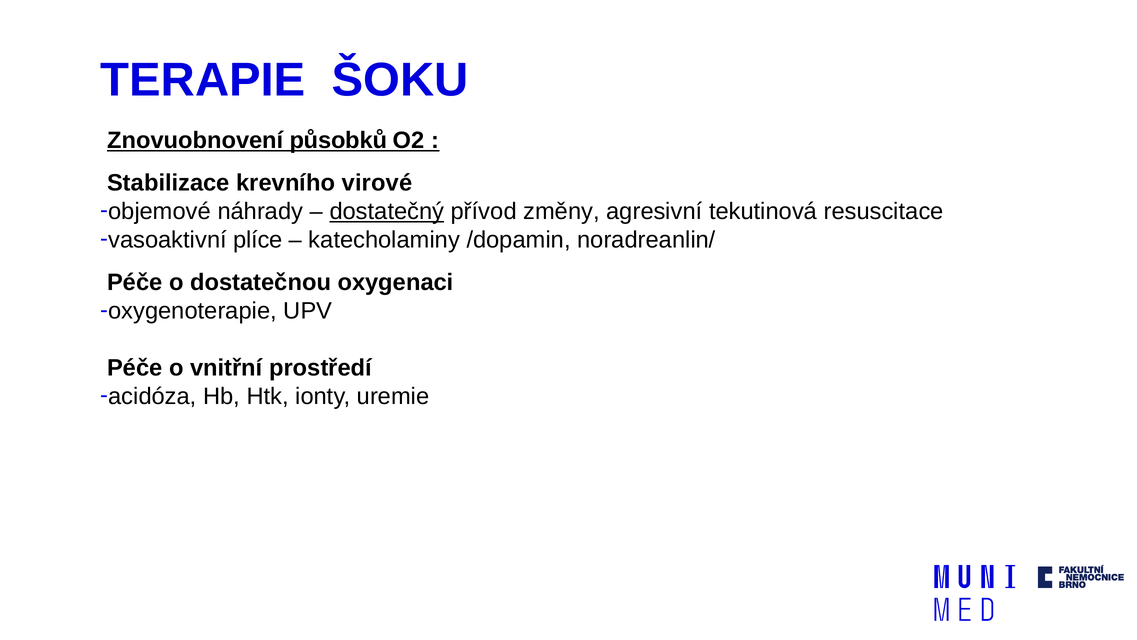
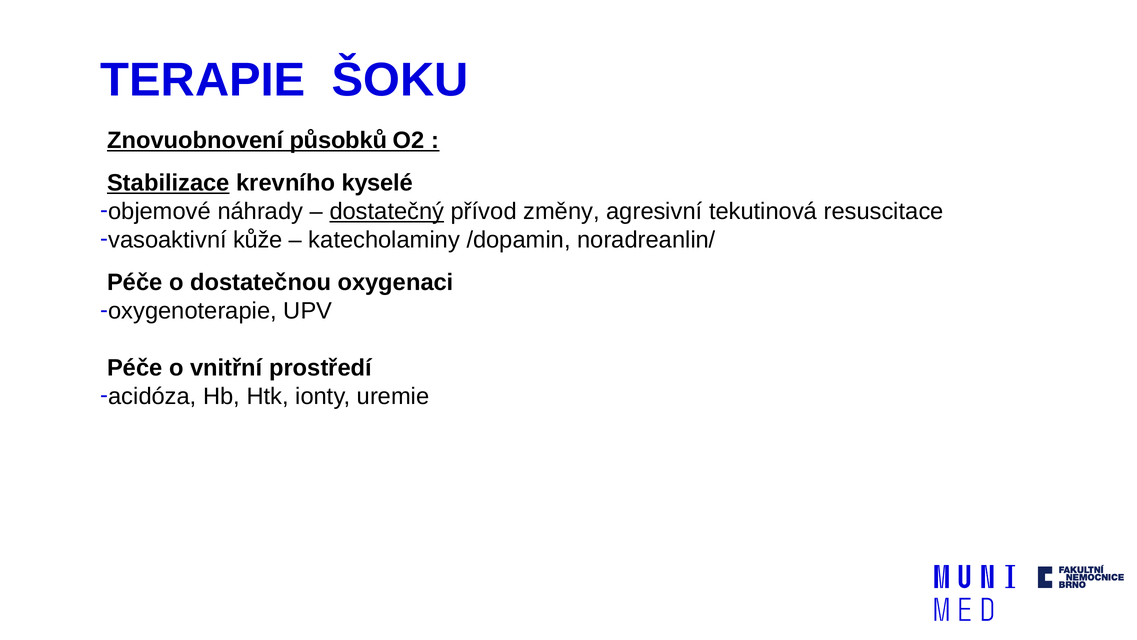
Stabilizace underline: none -> present
virové: virové -> kyselé
plíce: plíce -> kůže
